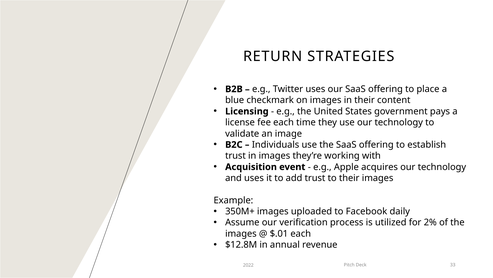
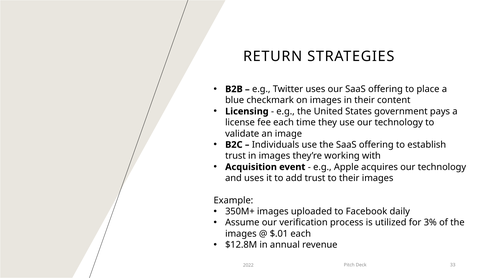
2%: 2% -> 3%
